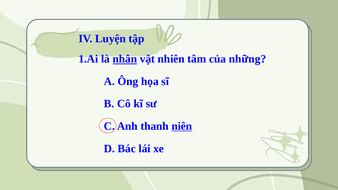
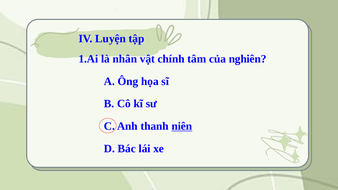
nhân underline: present -> none
nhiên: nhiên -> chính
những: những -> nghiên
